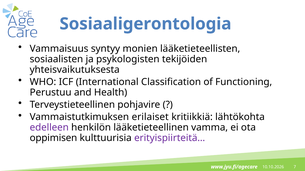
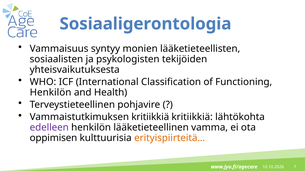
Perustuu at (51, 93): Perustuu -> Henkilön
Vammaistutkimuksen erilaiset: erilaiset -> kritiikkiä
erityispiirteitä… colour: purple -> orange
